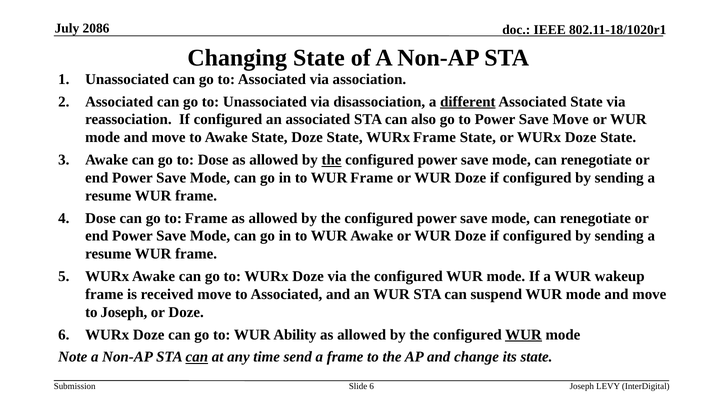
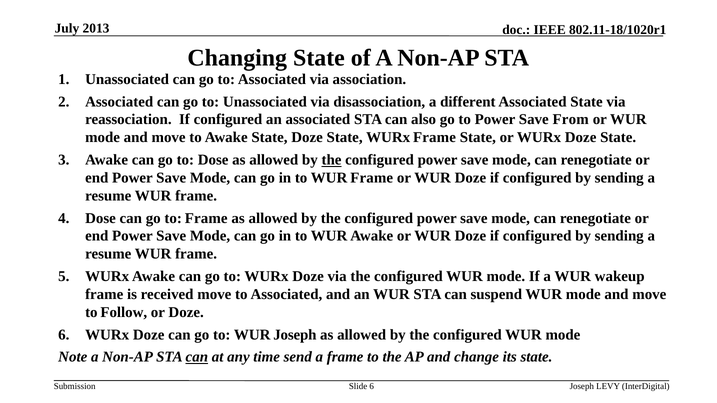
2086: 2086 -> 2013
different underline: present -> none
Save Move: Move -> From
to Joseph: Joseph -> Follow
WUR Ability: Ability -> Joseph
WUR at (523, 335) underline: present -> none
